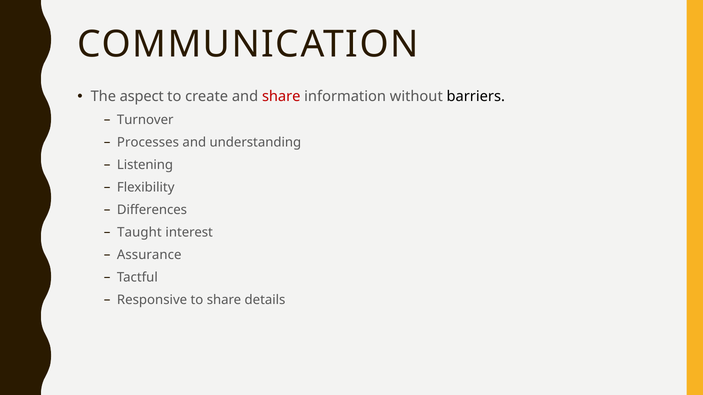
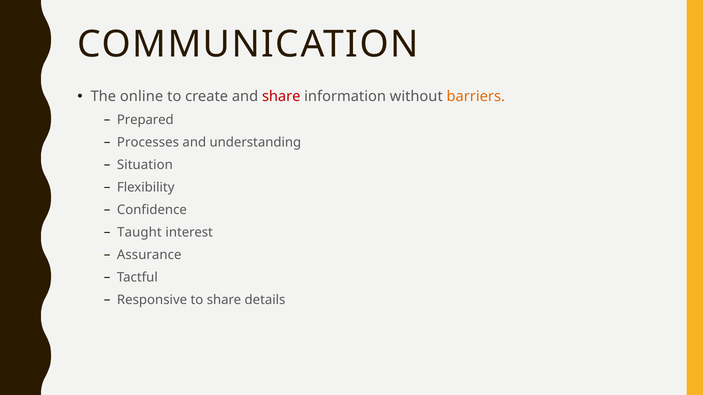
aspect: aspect -> online
barriers colour: black -> orange
Turnover: Turnover -> Prepared
Listening: Listening -> Situation
Differences: Differences -> Confidence
